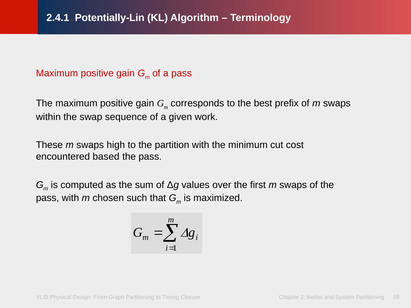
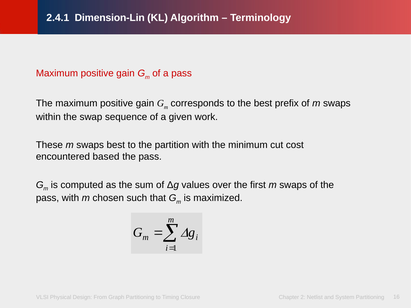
Potentially-Lin: Potentially-Lin -> Dimension-Lin
swaps high: high -> best
